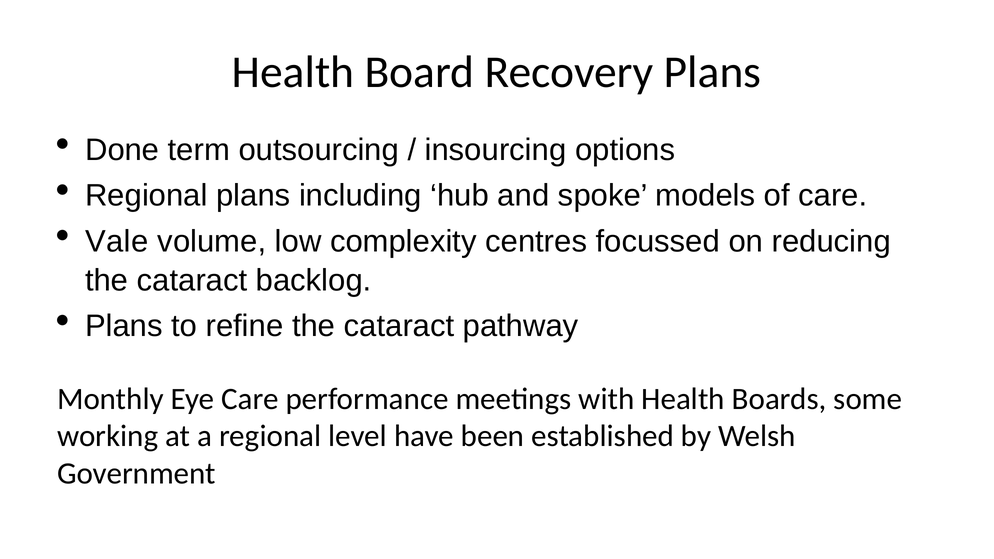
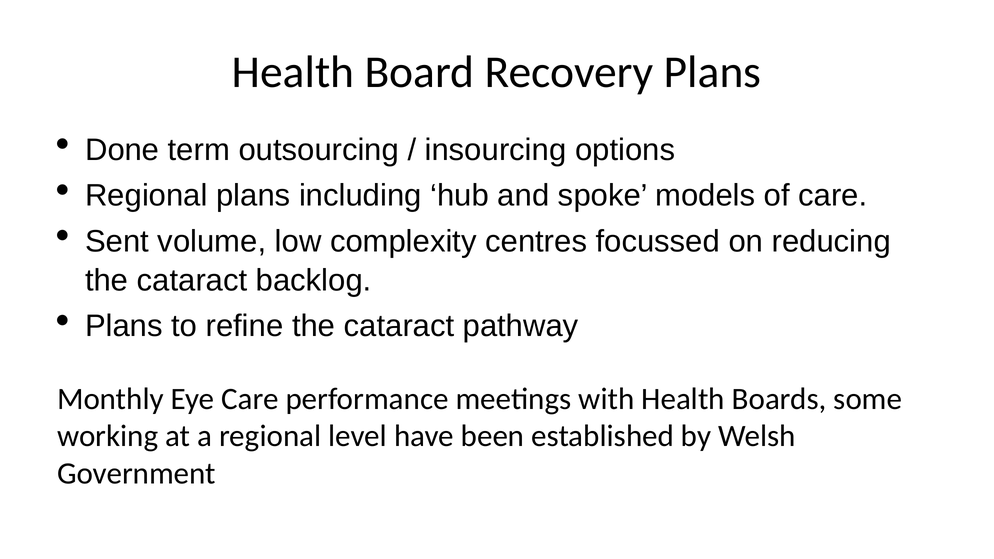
Vale: Vale -> Sent
